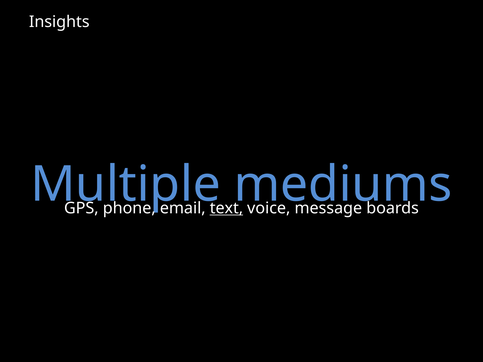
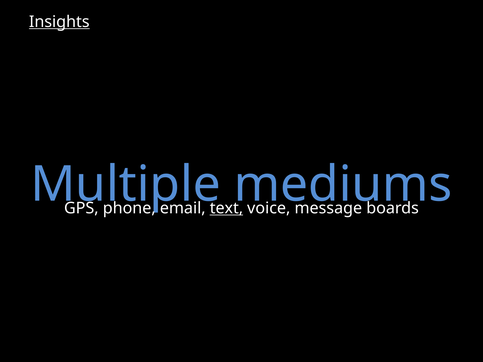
Insights underline: none -> present
